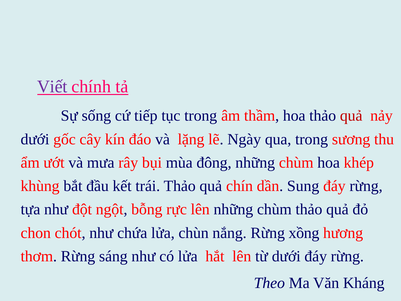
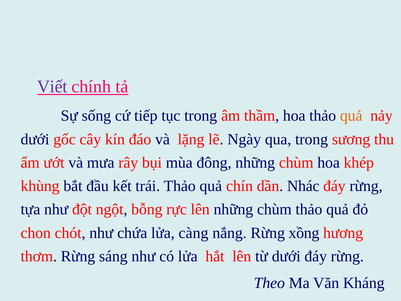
quả at (351, 116) colour: red -> orange
Sung: Sung -> Nhác
chùn: chùn -> càng
